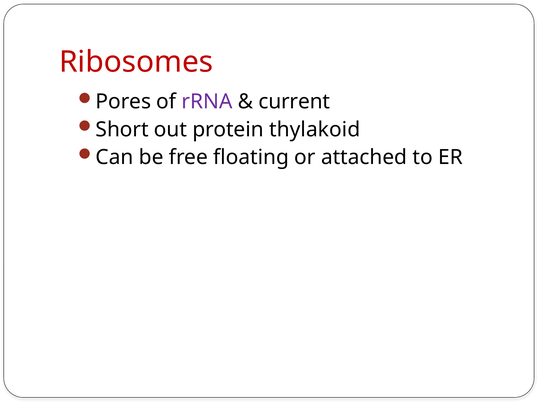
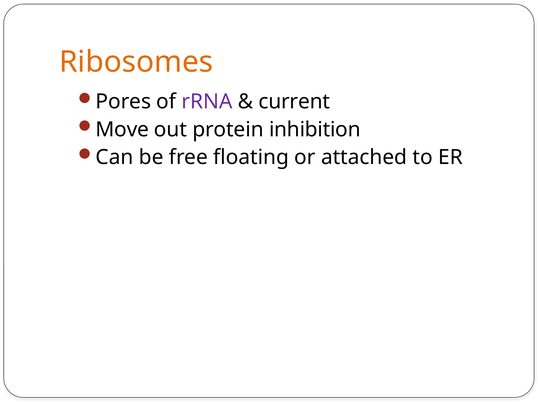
Ribosomes colour: red -> orange
Short: Short -> Move
thylakoid: thylakoid -> inhibition
